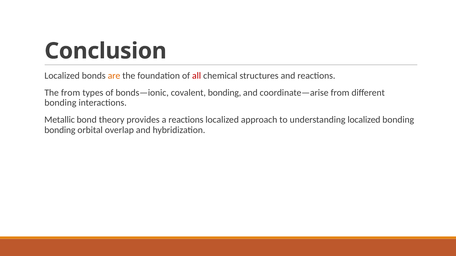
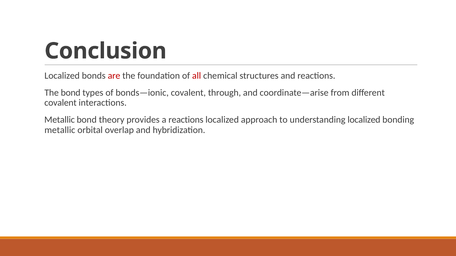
are colour: orange -> red
The from: from -> bond
covalent bonding: bonding -> through
bonding at (60, 103): bonding -> covalent
bonding at (60, 130): bonding -> metallic
